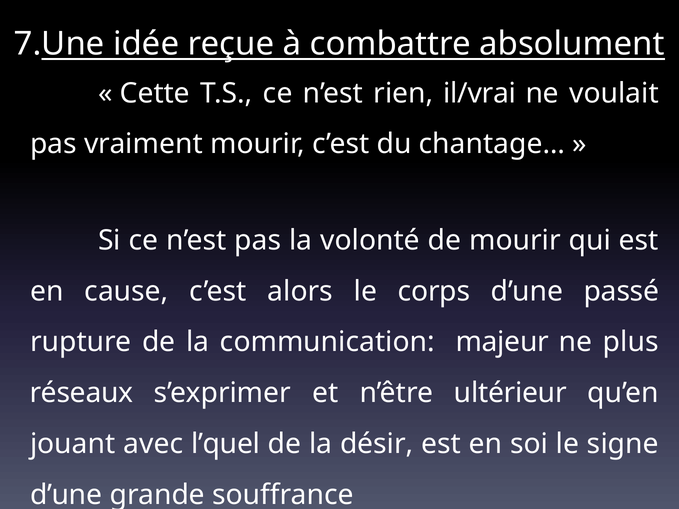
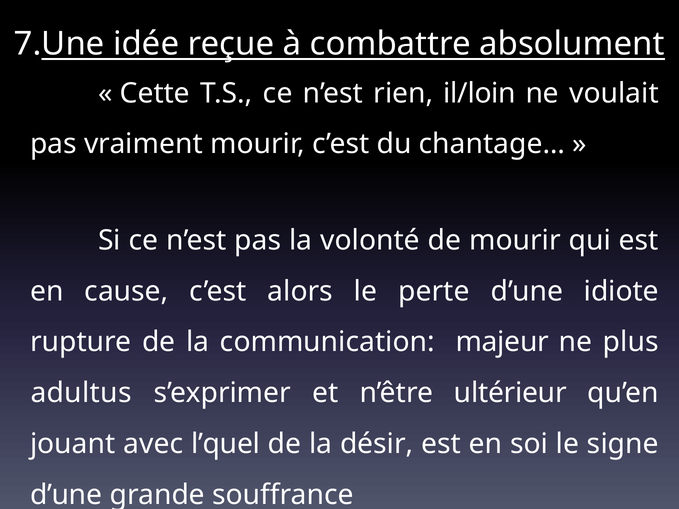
il/vrai: il/vrai -> il/loin
corps: corps -> perte
passé: passé -> idiote
réseaux: réseaux -> adultus
